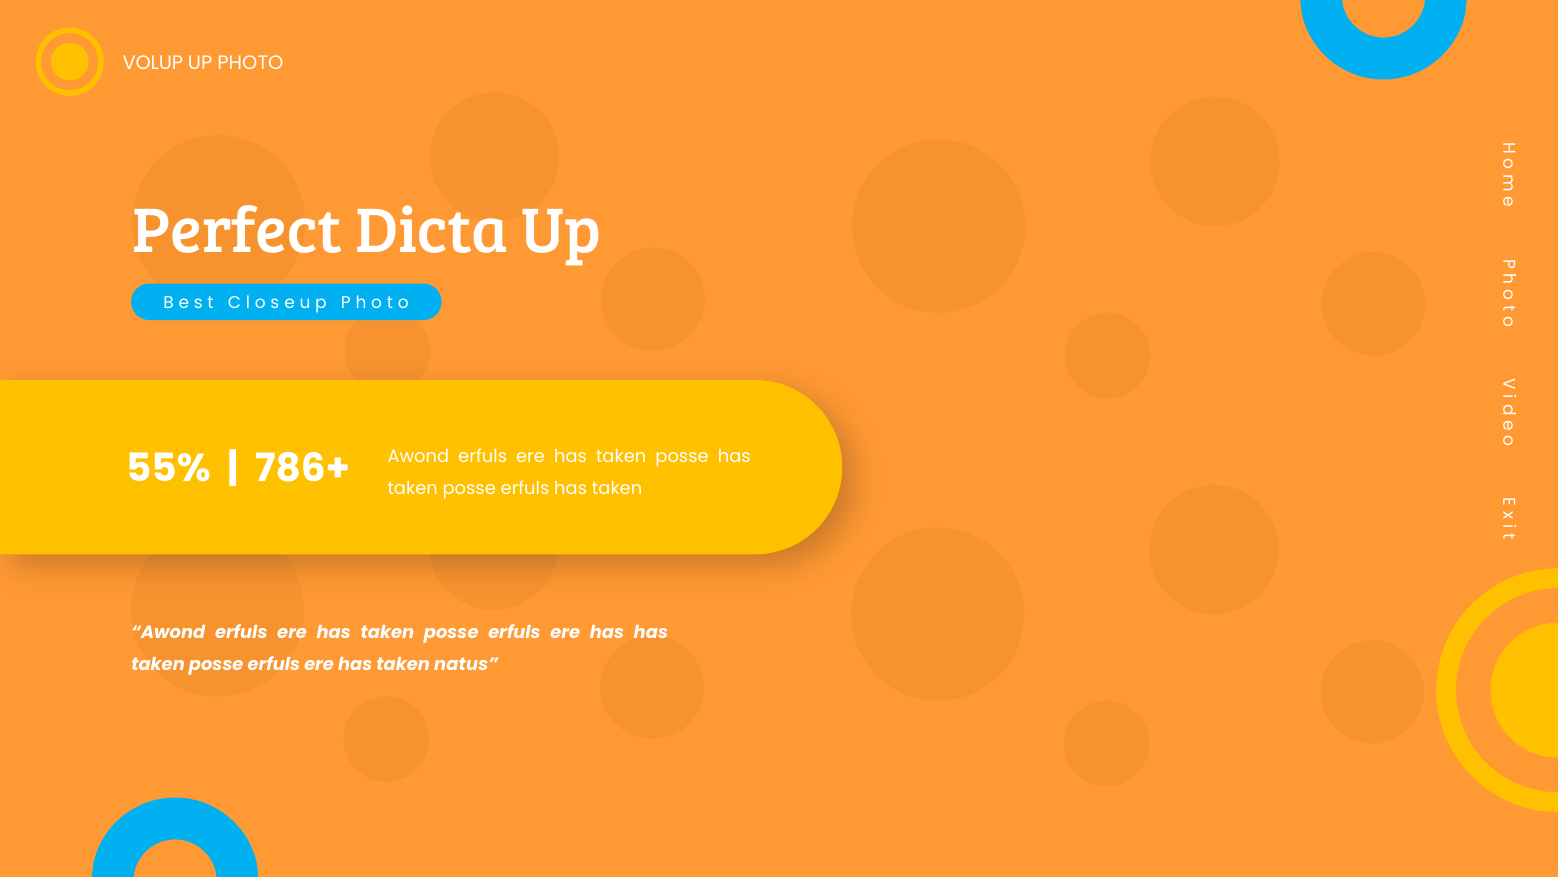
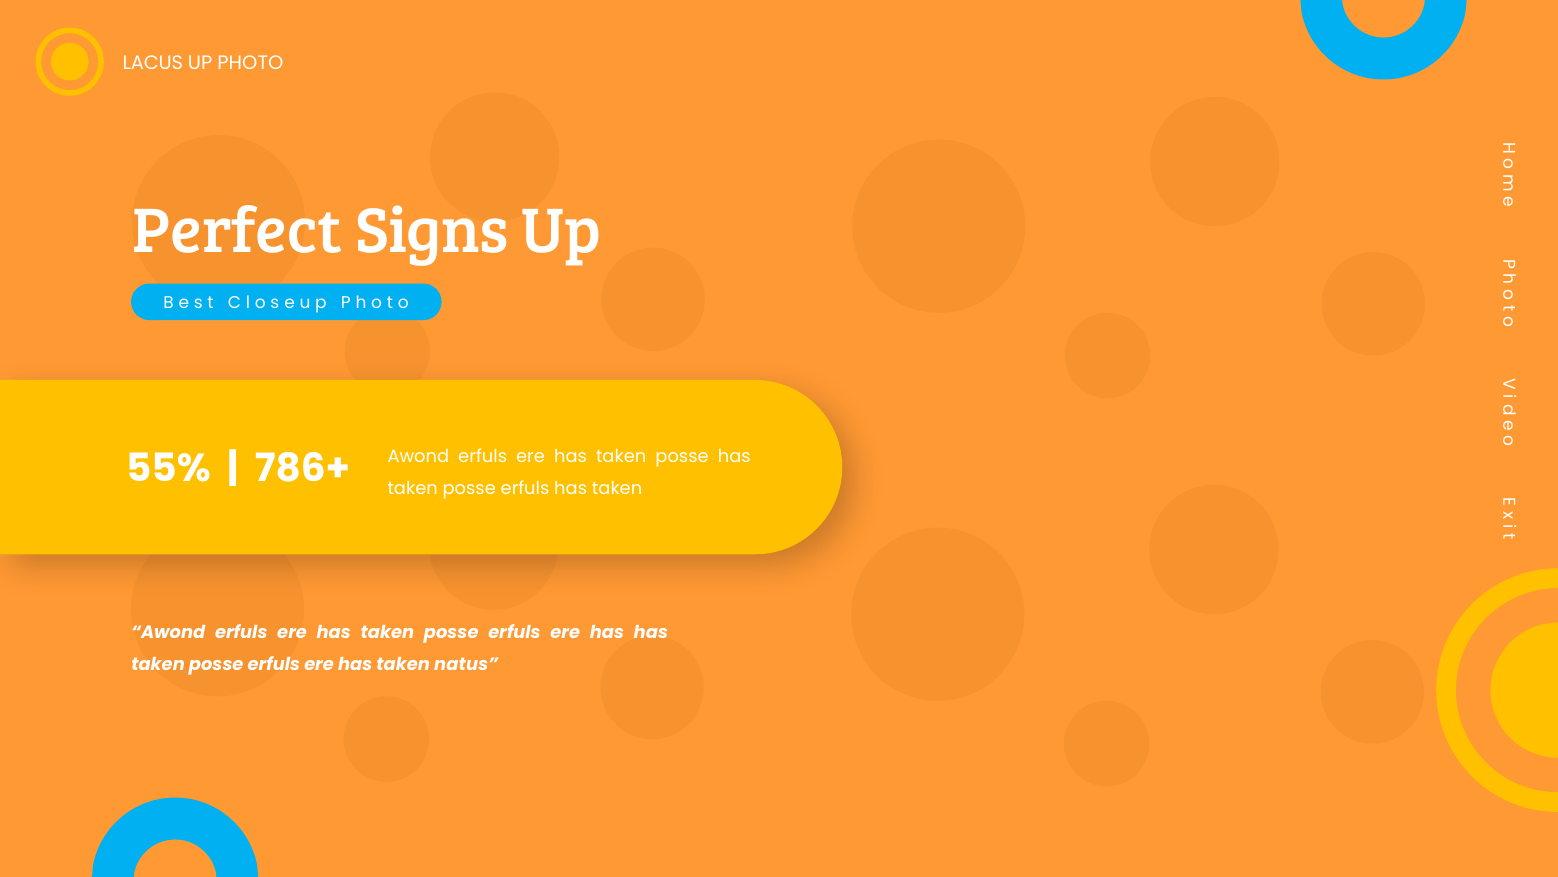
VOLUP: VOLUP -> LACUS
Dicta: Dicta -> Signs
